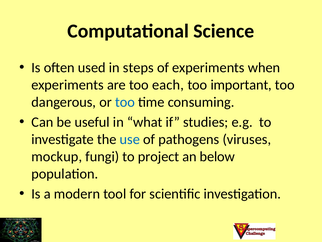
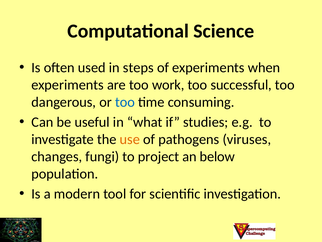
each: each -> work
important: important -> successful
use colour: blue -> orange
mockup: mockup -> changes
